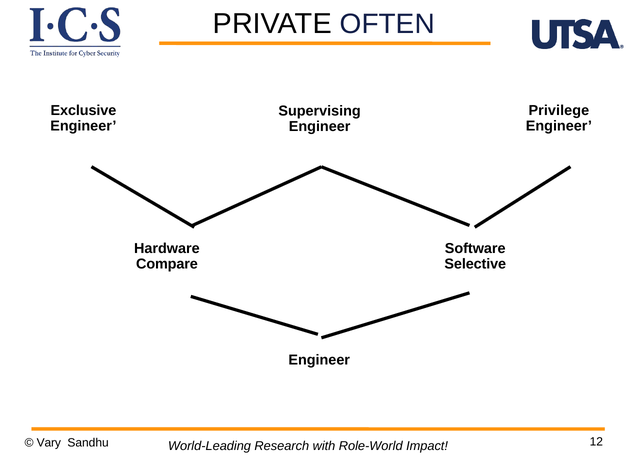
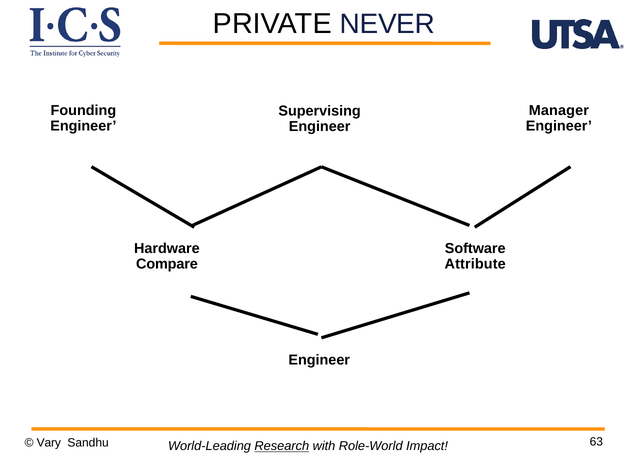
OFTEN: OFTEN -> NEVER
Exclusive: Exclusive -> Founding
Privilege: Privilege -> Manager
Selective: Selective -> Attribute
12: 12 -> 63
Research underline: none -> present
